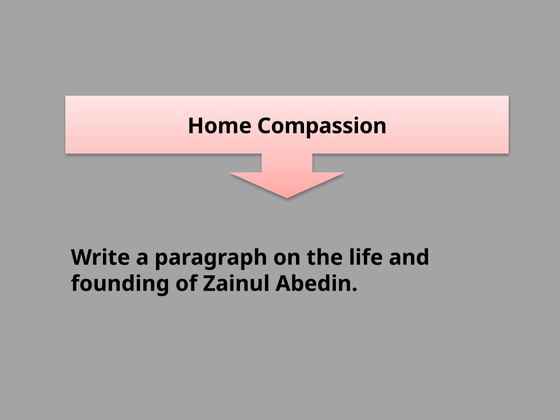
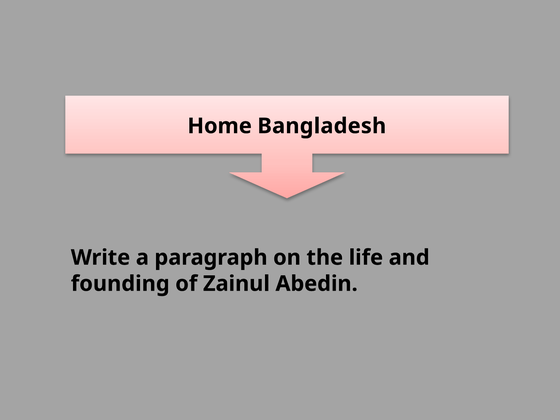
Compassion: Compassion -> Bangladesh
